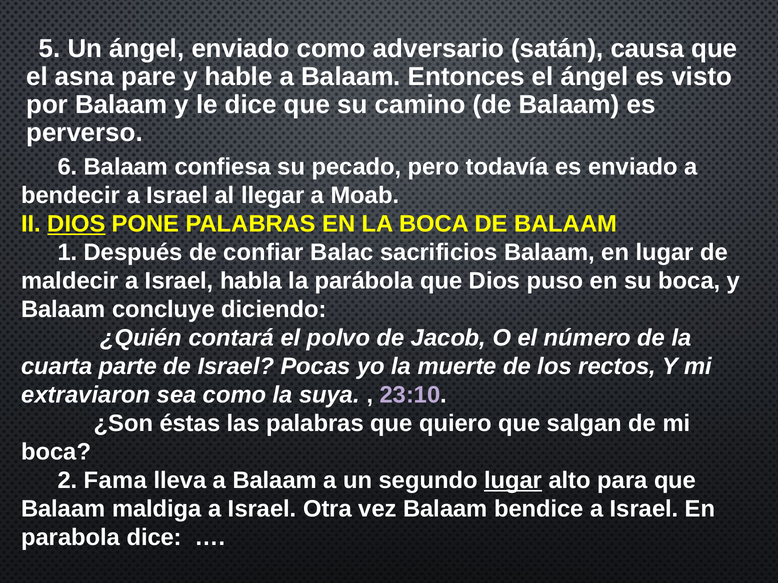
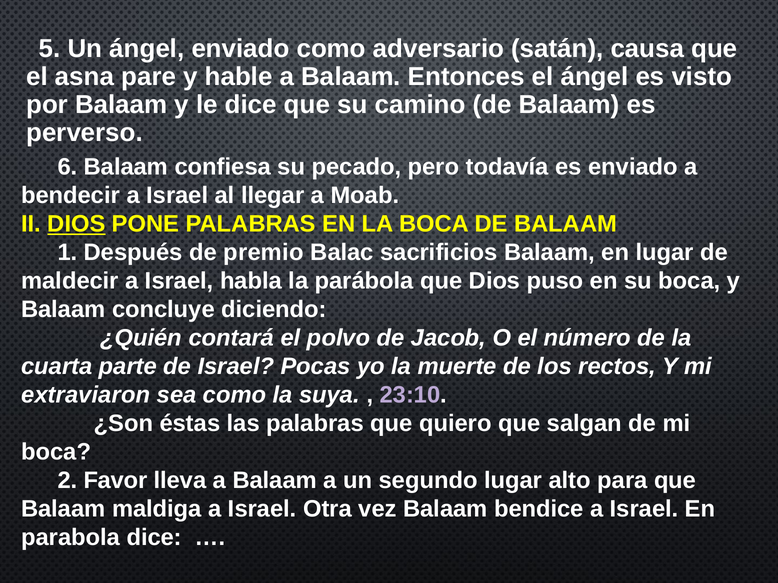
confiar: confiar -> premio
Fama: Fama -> Favor
lugar at (513, 481) underline: present -> none
